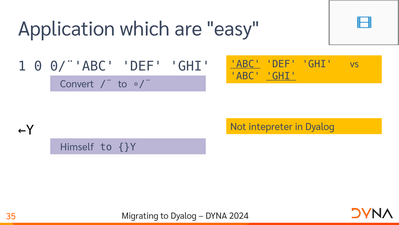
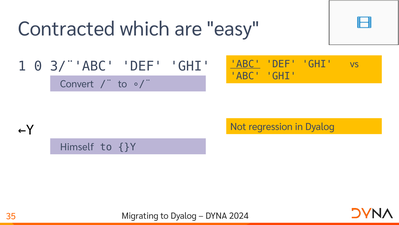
Application: Application -> Contracted
0/¨'ABC: 0/¨'ABC -> 3/¨'ABC
GHI at (281, 76) underline: present -> none
intepreter: intepreter -> regression
